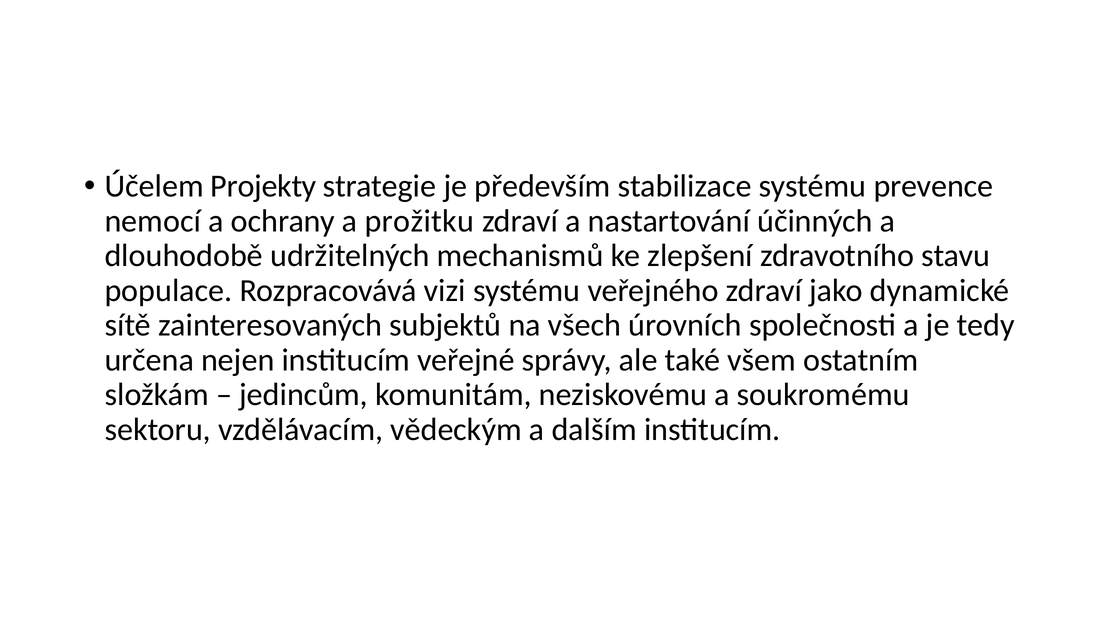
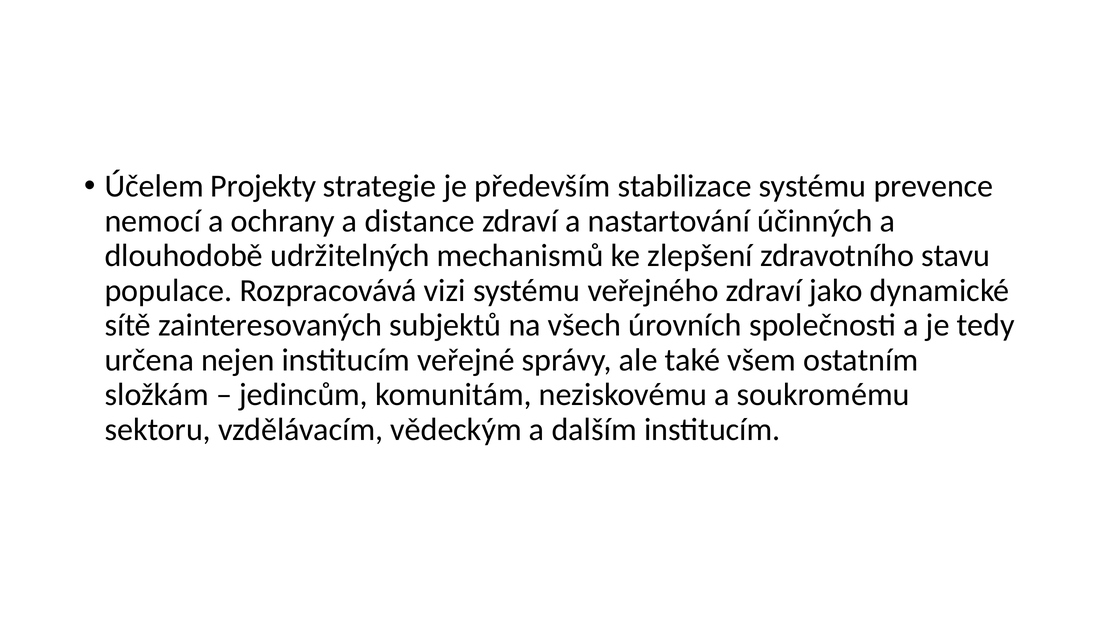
prožitku: prožitku -> distance
